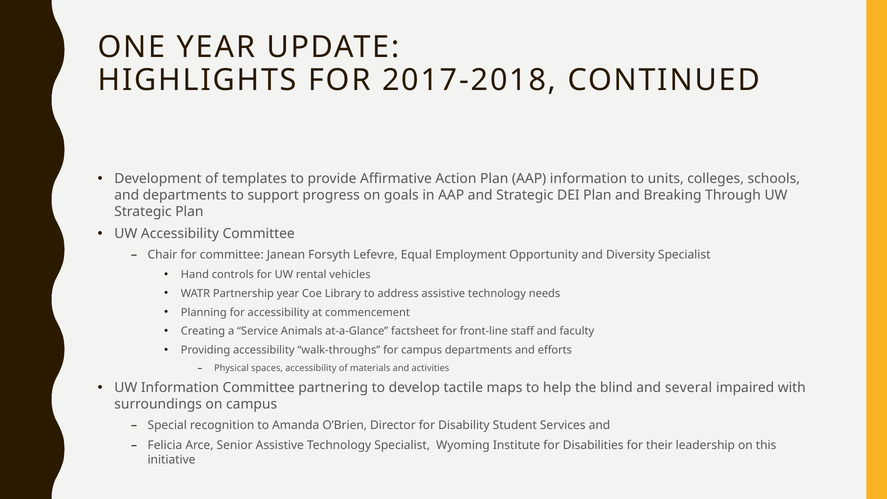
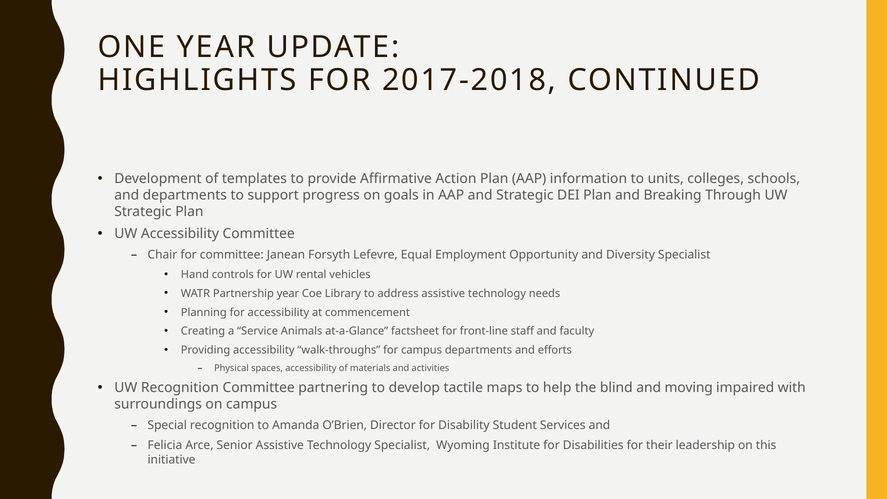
UW Information: Information -> Recognition
several: several -> moving
